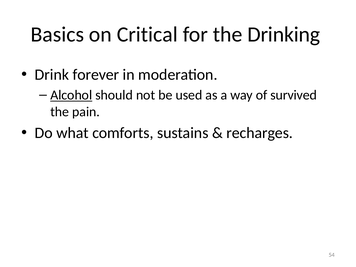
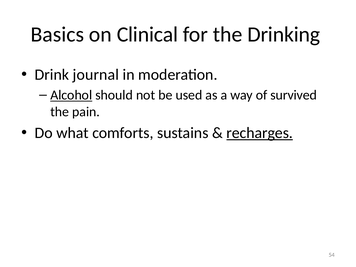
Critical: Critical -> Clinical
forever: forever -> journal
recharges underline: none -> present
